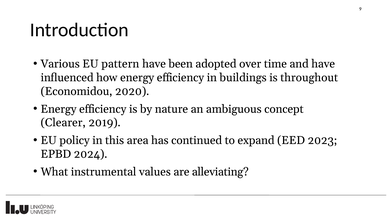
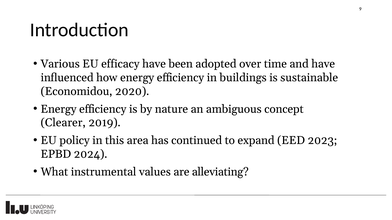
pattern: pattern -> efficacy
throughout: throughout -> sustainable
